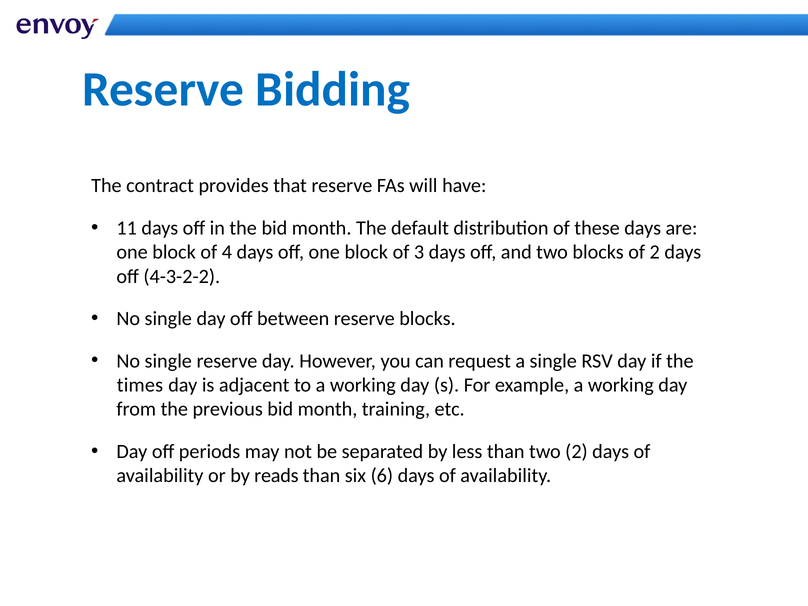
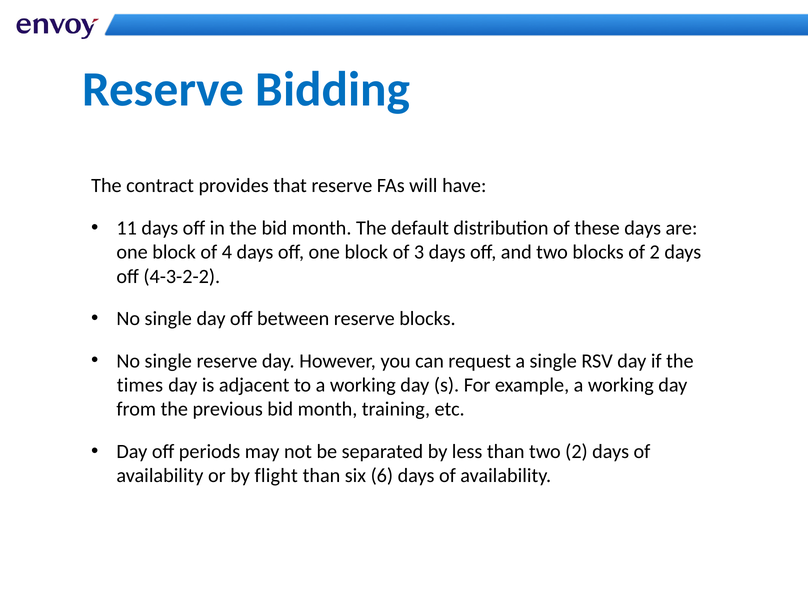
reads: reads -> flight
